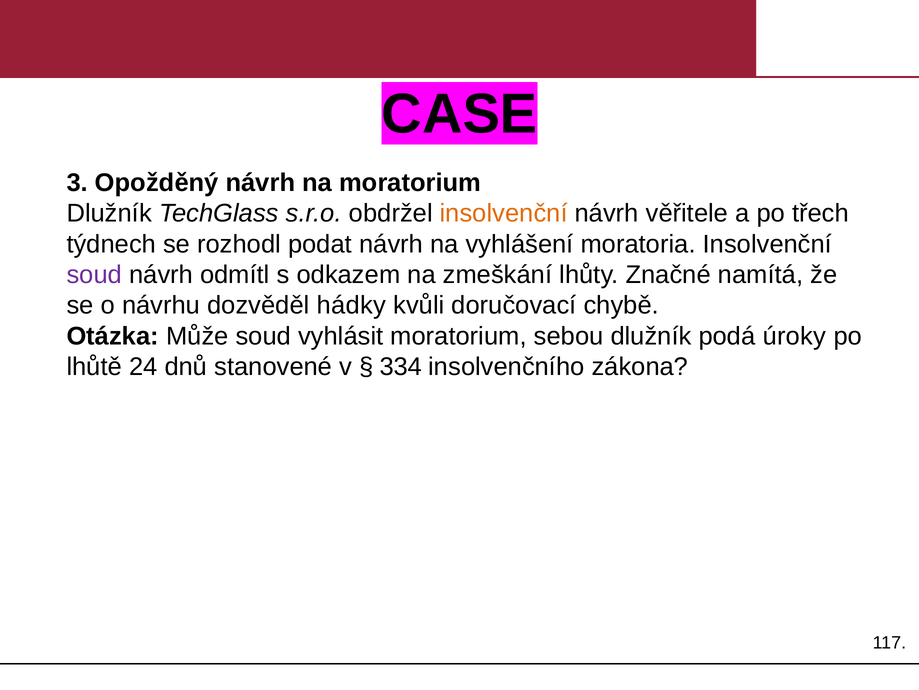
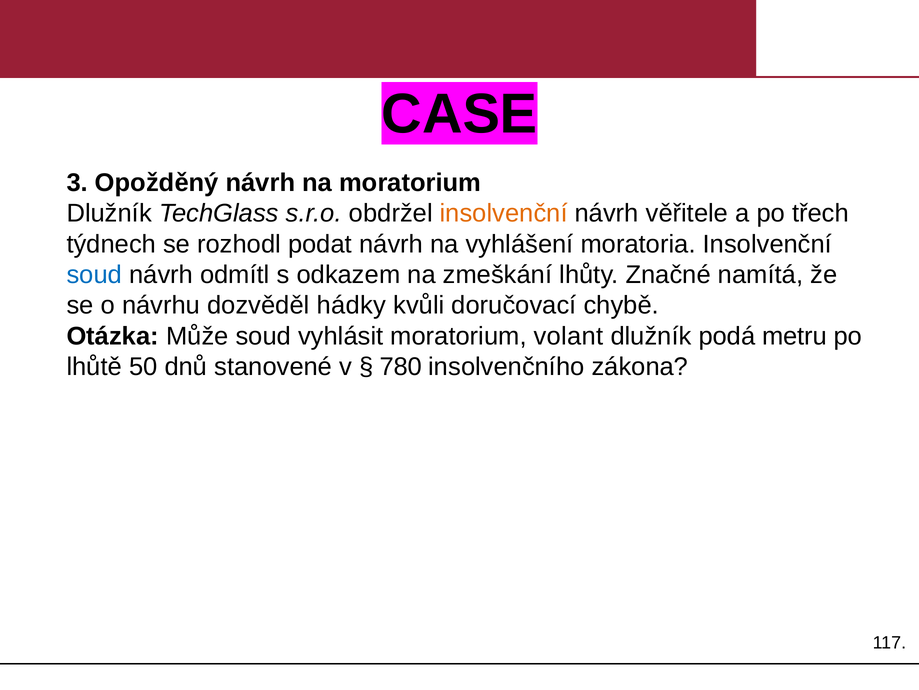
soud at (94, 274) colour: purple -> blue
sebou: sebou -> volant
úroky: úroky -> metru
24: 24 -> 50
334: 334 -> 780
